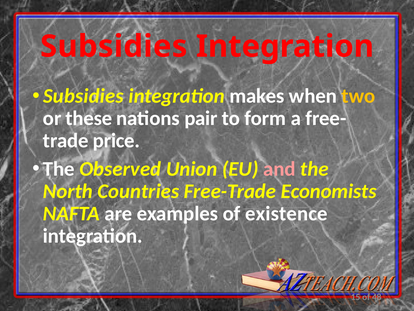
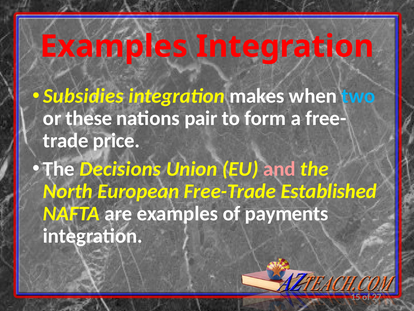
Subsidies at (114, 46): Subsidies -> Examples
two colour: yellow -> light blue
Observed: Observed -> Decisions
Countries: Countries -> European
Economists: Economists -> Established
existence: existence -> payments
48: 48 -> 27
